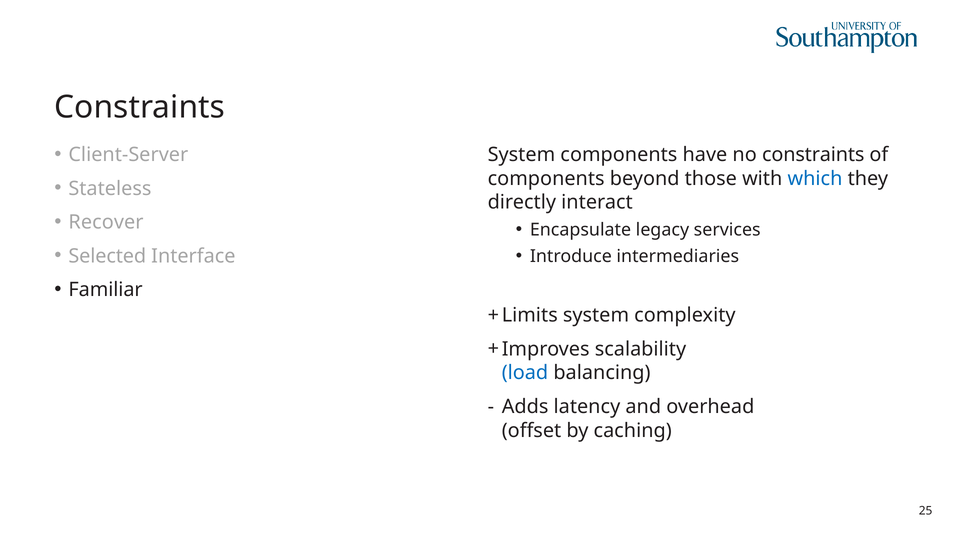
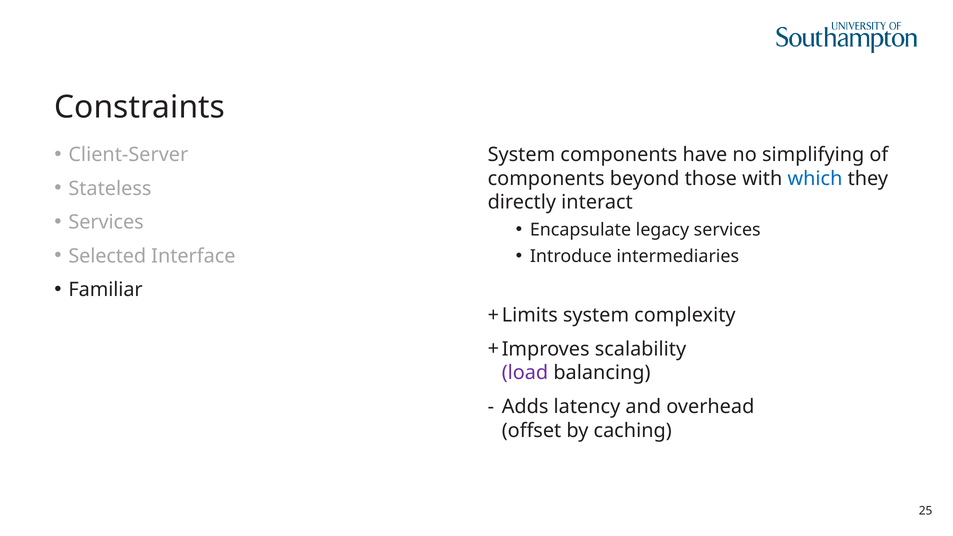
no constraints: constraints -> simplifying
Recover at (106, 222): Recover -> Services
load colour: blue -> purple
